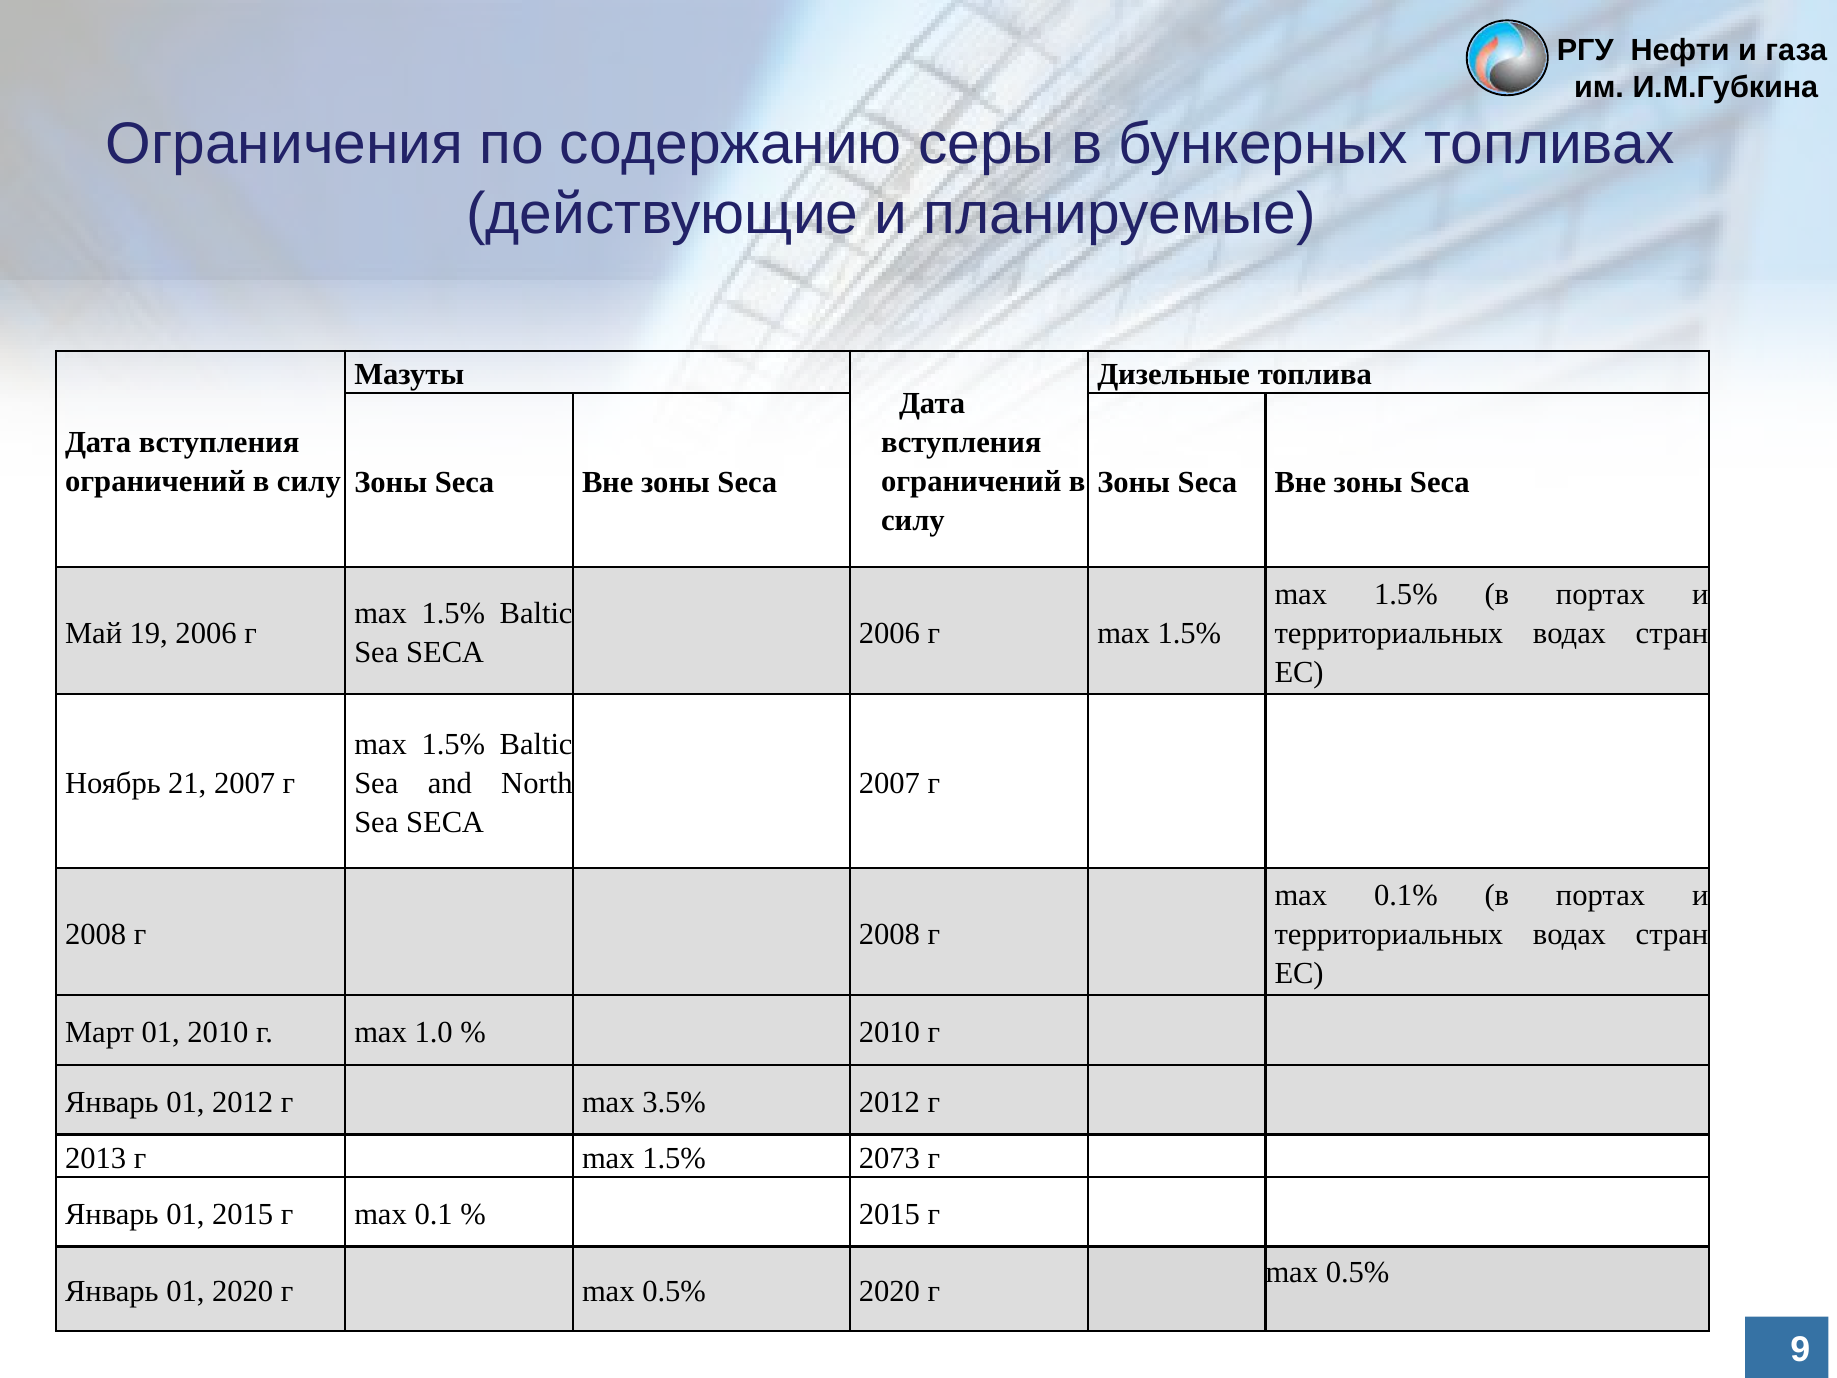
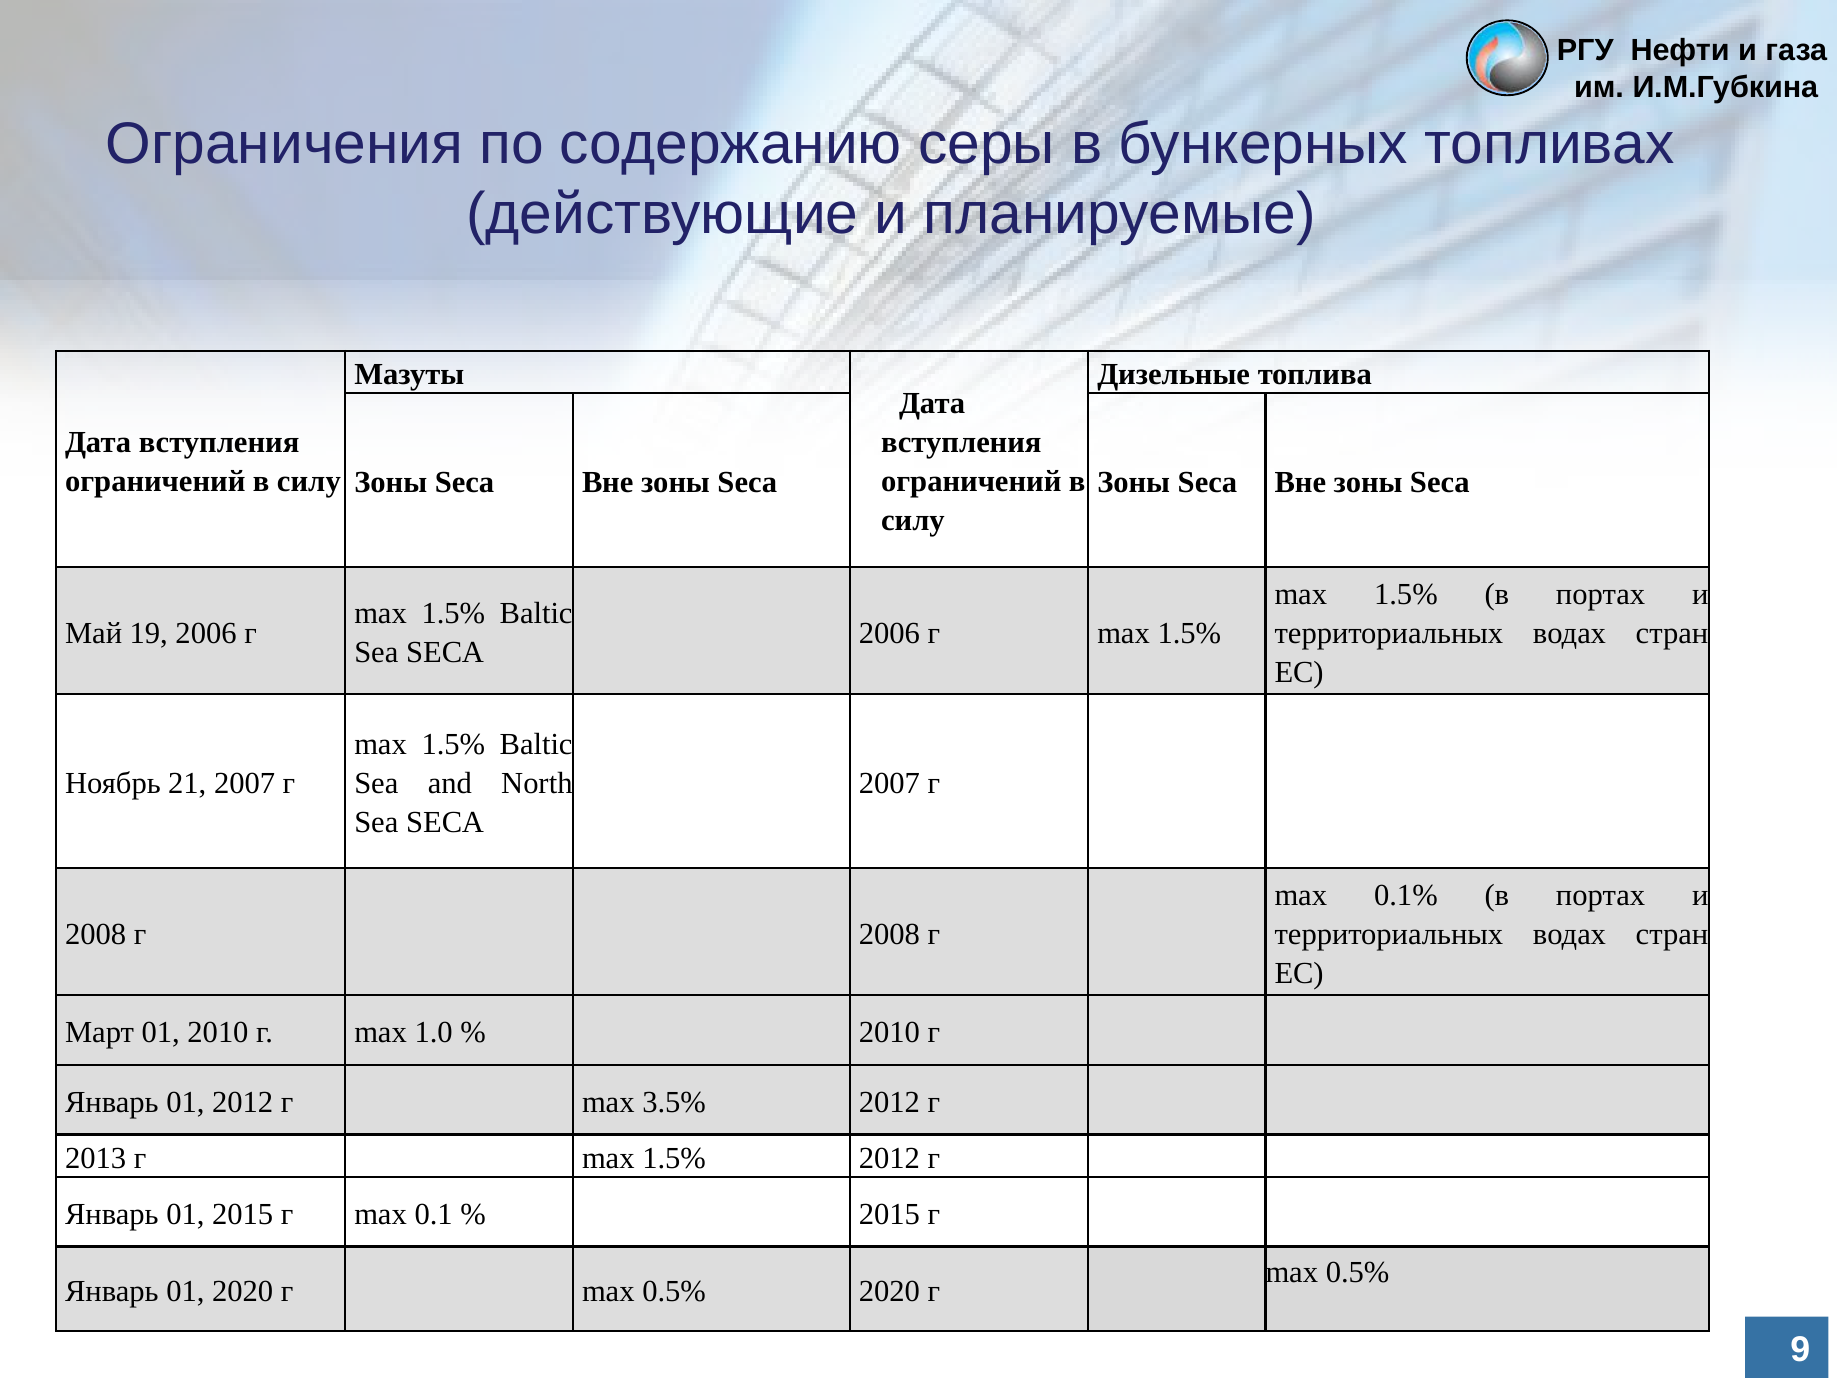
1.5% 2073: 2073 -> 2012
